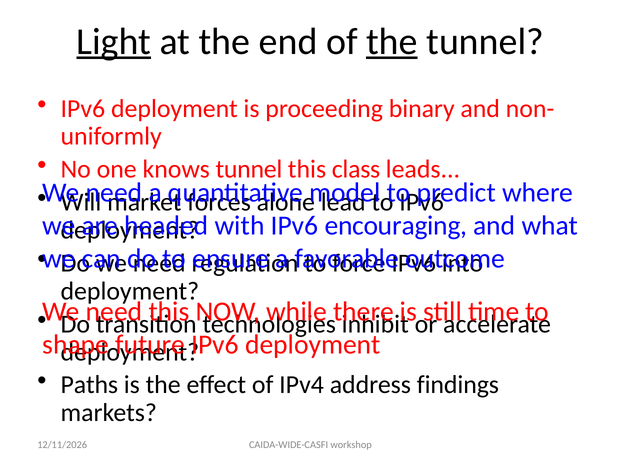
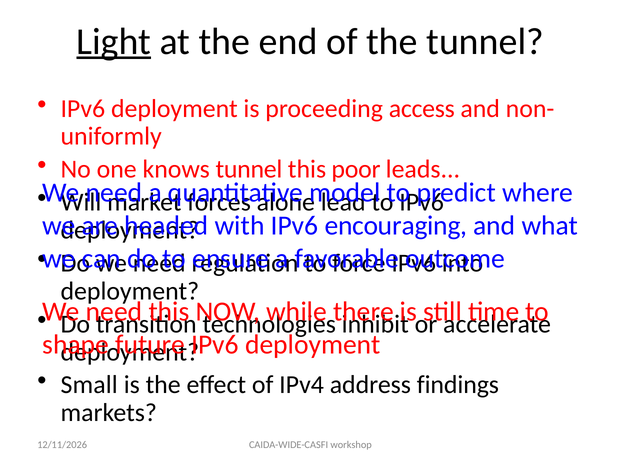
the at (392, 41) underline: present -> none
binary: binary -> access
class: class -> poor
Paths: Paths -> Small
